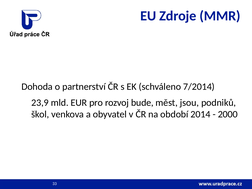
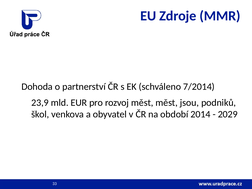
rozvoj bude: bude -> měst
2000: 2000 -> 2029
